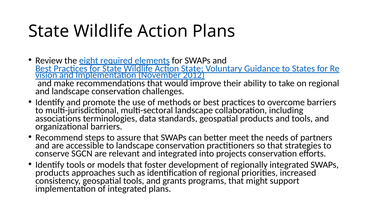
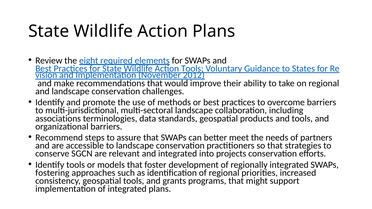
Action State: State -> Tools
products at (52, 173): products -> fostering
